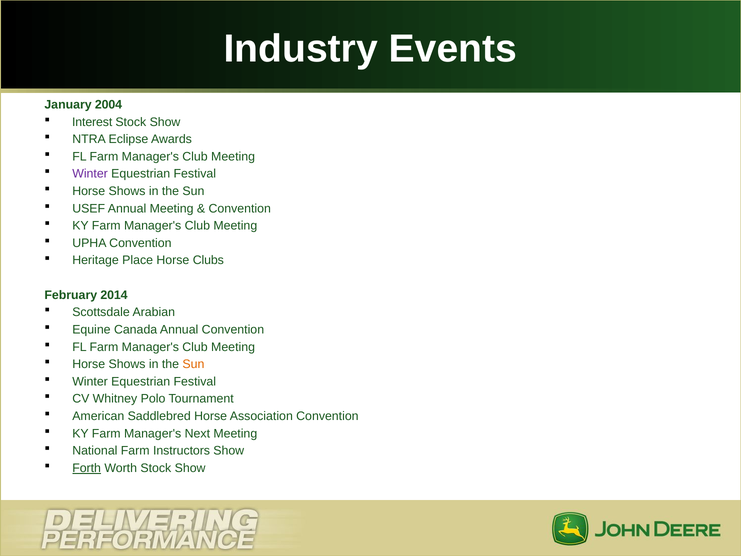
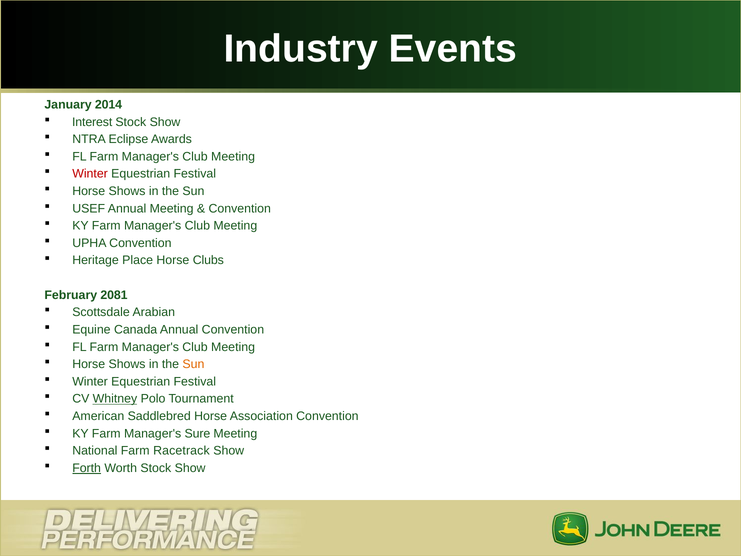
2004: 2004 -> 2014
Winter at (90, 174) colour: purple -> red
2014: 2014 -> 2081
Whitney underline: none -> present
Next: Next -> Sure
Instructors: Instructors -> Racetrack
